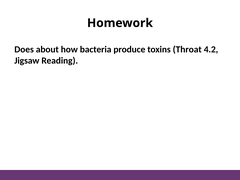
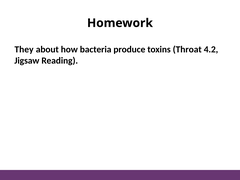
Does: Does -> They
